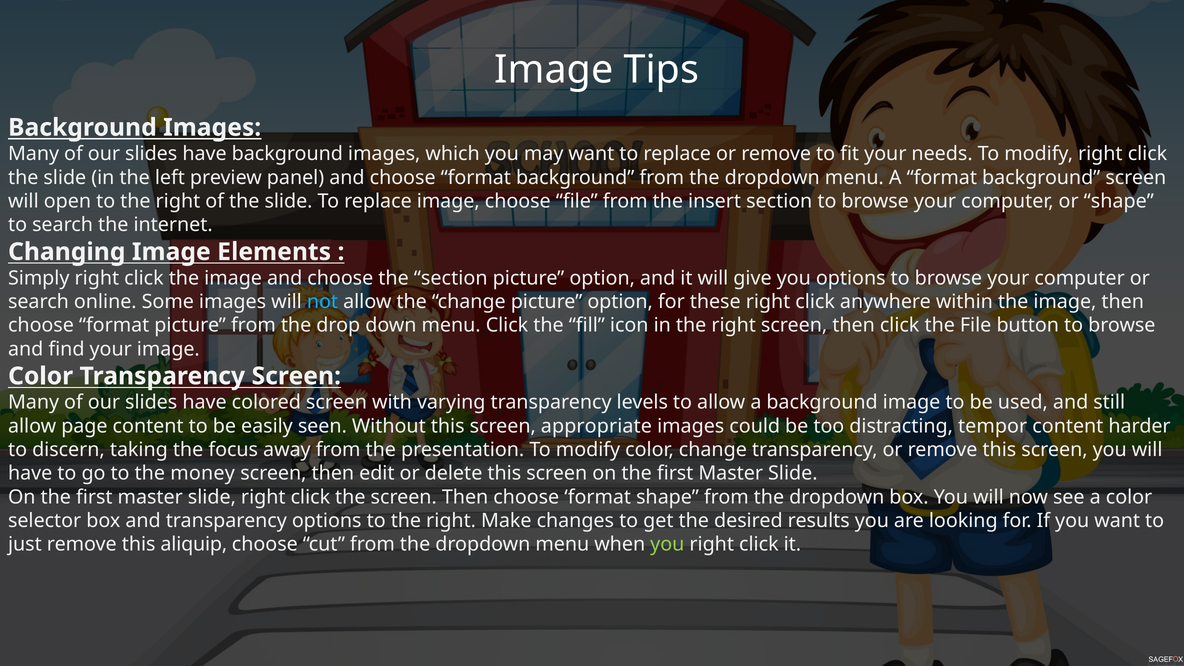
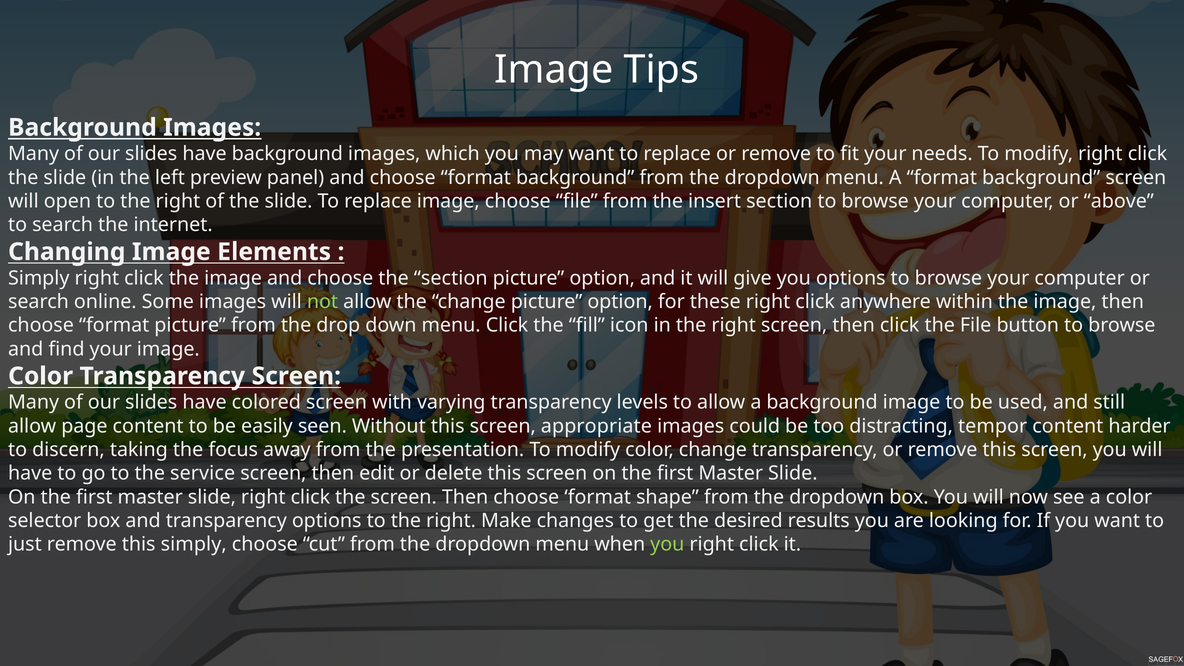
or shape: shape -> above
not colour: light blue -> light green
money: money -> service
this aliquip: aliquip -> simply
